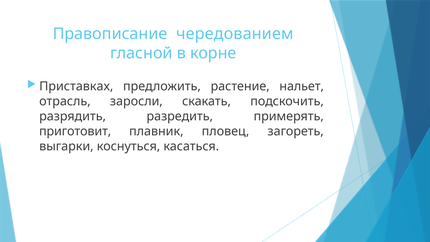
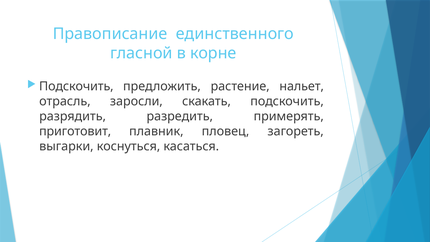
чередованием: чередованием -> единственного
Приставках at (76, 86): Приставках -> Подскочить
